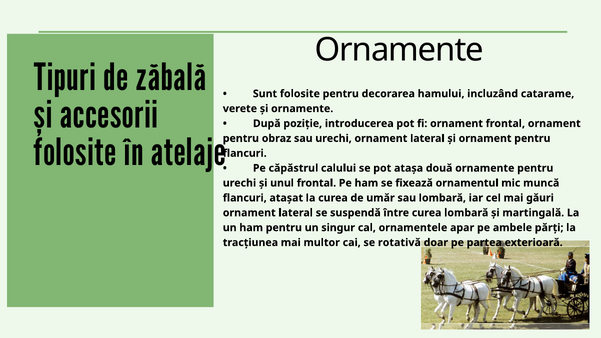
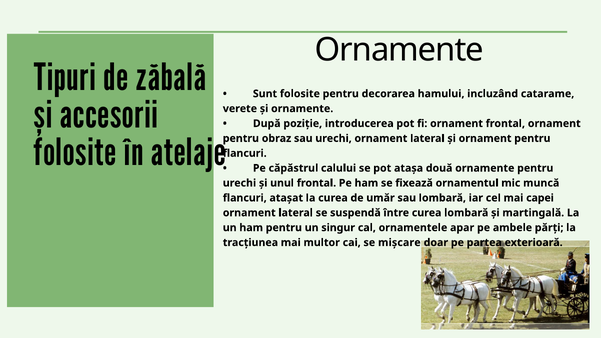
găuri: găuri -> capei
rotativă: rotativă -> mișcare
